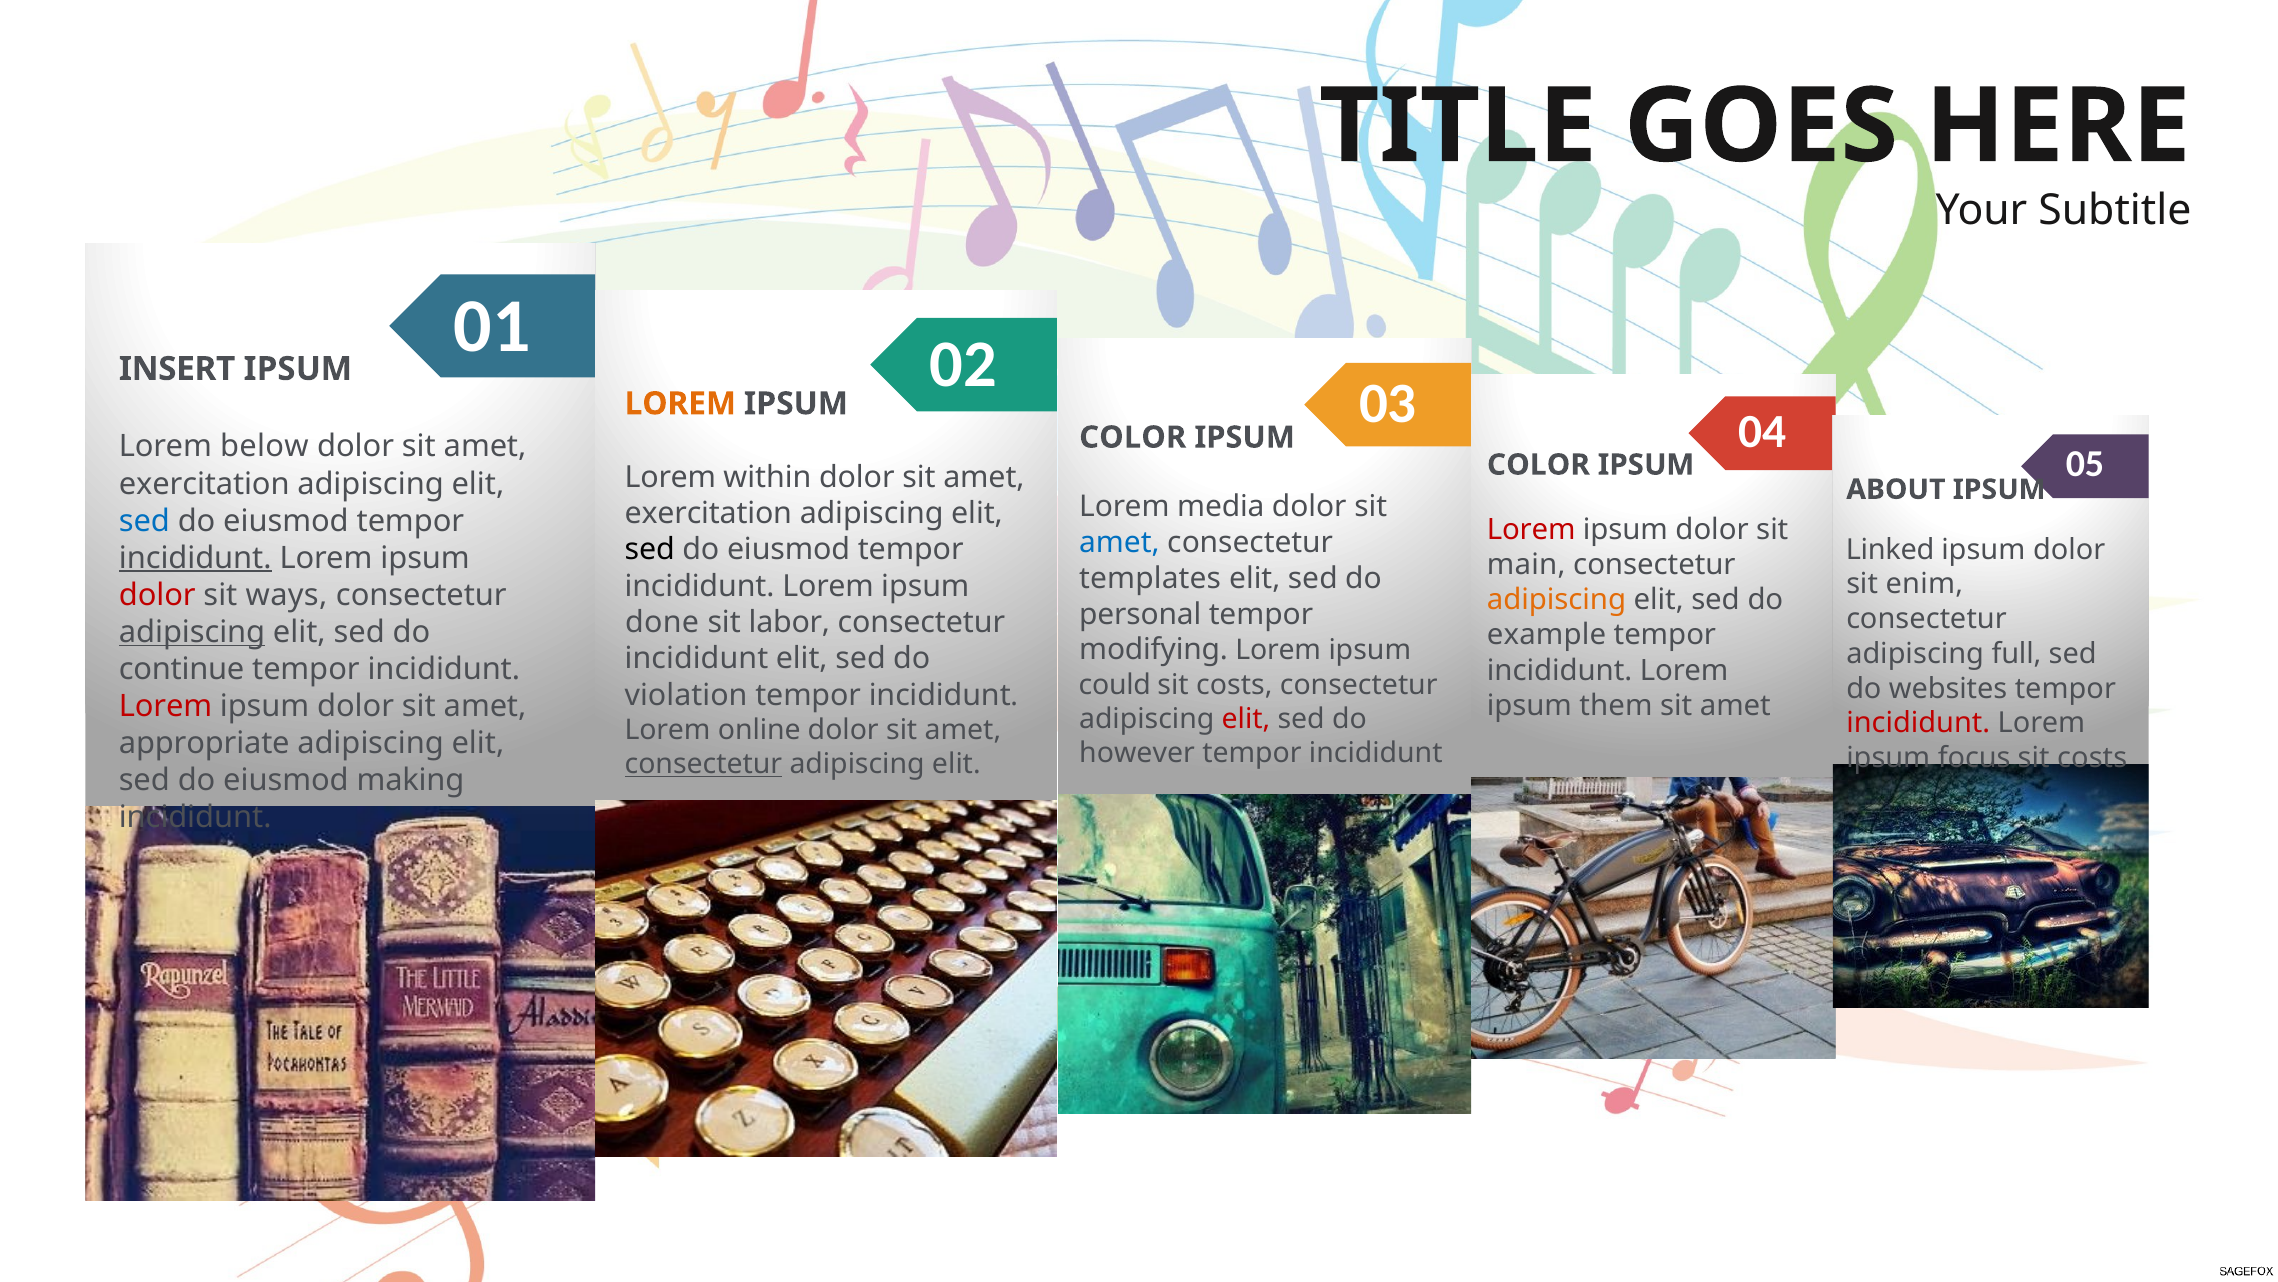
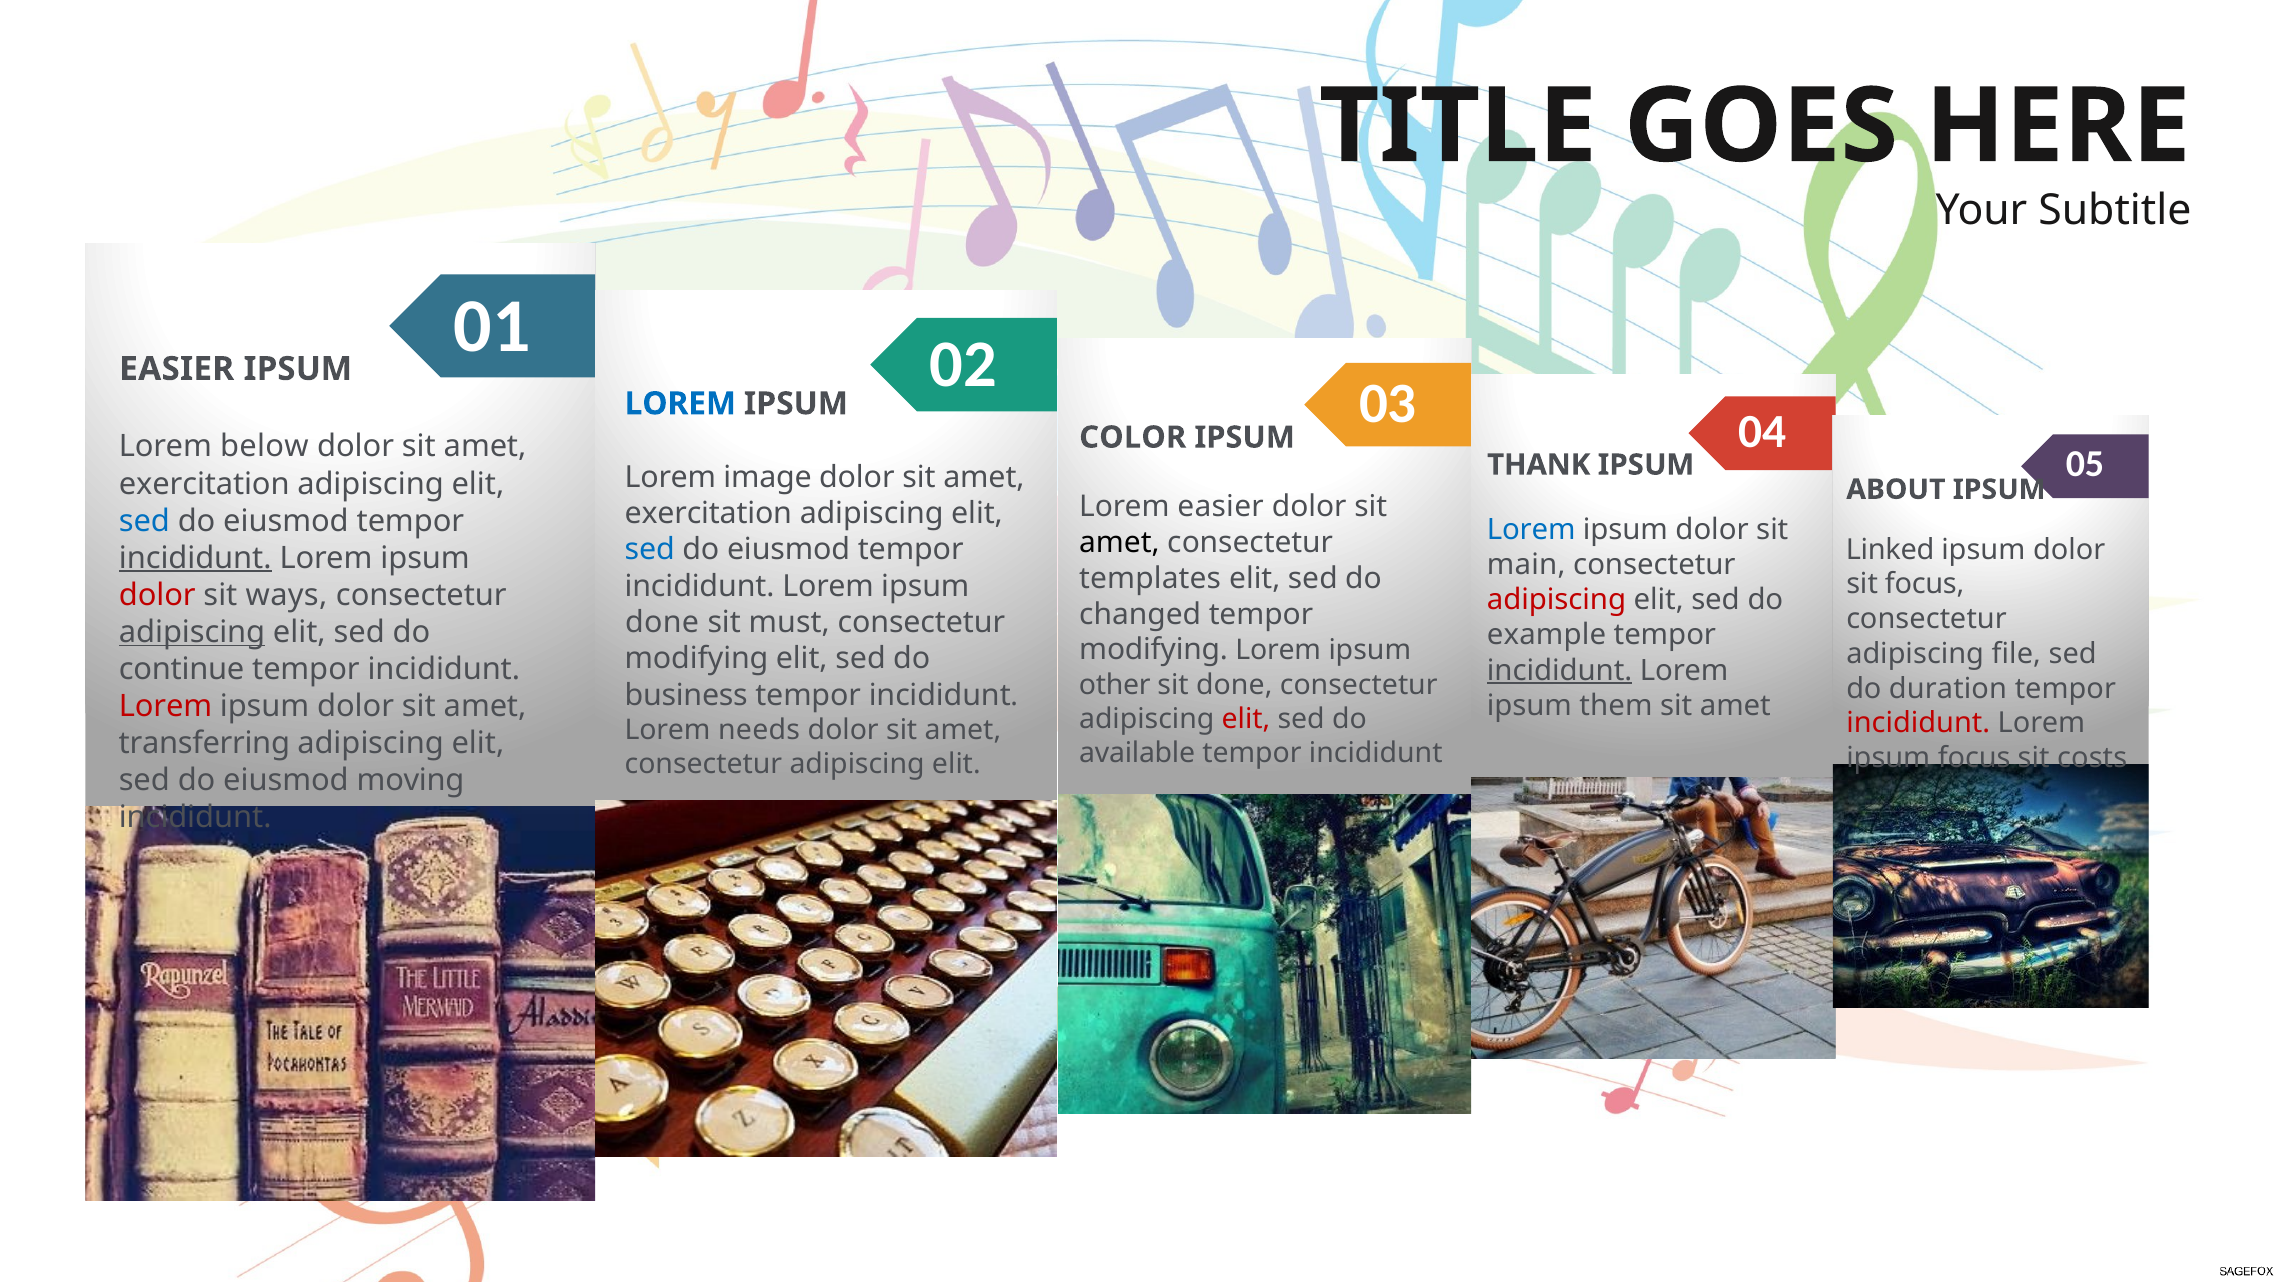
INSERT at (177, 369): INSERT -> EASIER
LOREM at (680, 404) colour: orange -> blue
COLOR at (1538, 465): COLOR -> THANK
within: within -> image
Lorem media: media -> easier
Lorem at (1531, 529) colour: red -> blue
amet at (1119, 542) colour: blue -> black
sed at (650, 549) colour: black -> blue
sit enim: enim -> focus
adipiscing at (1557, 600) colour: orange -> red
personal: personal -> changed
labor: labor -> must
full: full -> file
incididunt at (696, 658): incididunt -> modifying
incididunt at (1560, 670) underline: none -> present
could: could -> other
costs at (1234, 685): costs -> done
websites: websites -> duration
violation: violation -> business
online: online -> needs
appropriate: appropriate -> transferring
however: however -> available
consectetur at (703, 764) underline: present -> none
making: making -> moving
